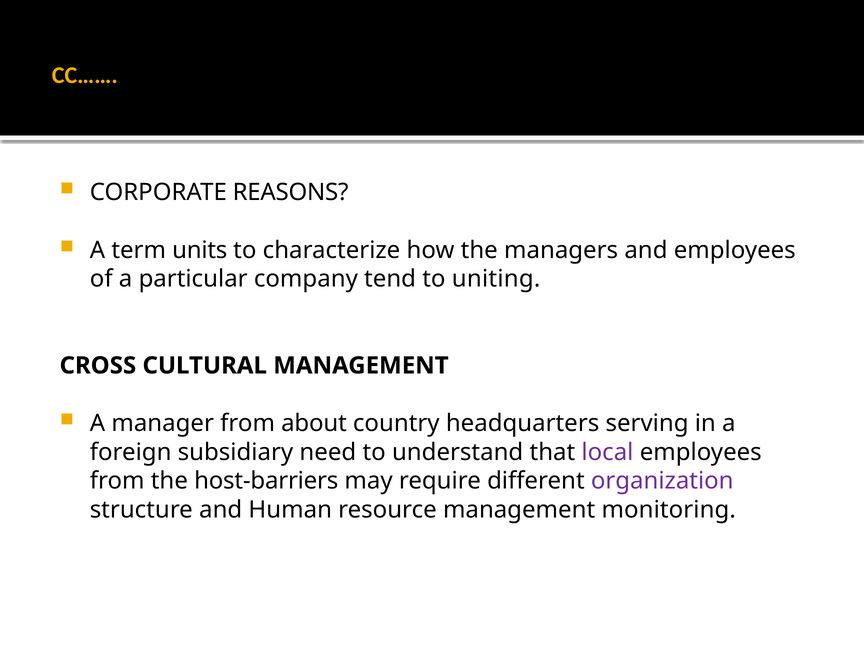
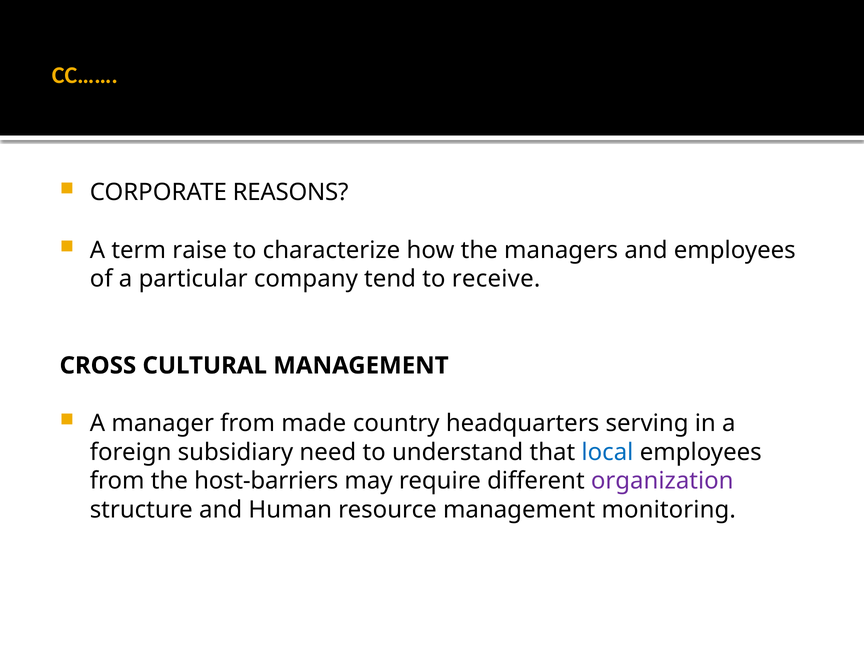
units: units -> raise
uniting: uniting -> receive
about: about -> made
local colour: purple -> blue
